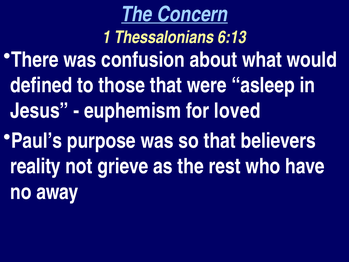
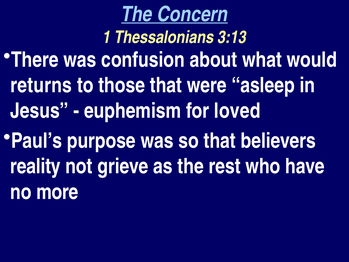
6:13: 6:13 -> 3:13
defined: defined -> returns
away: away -> more
